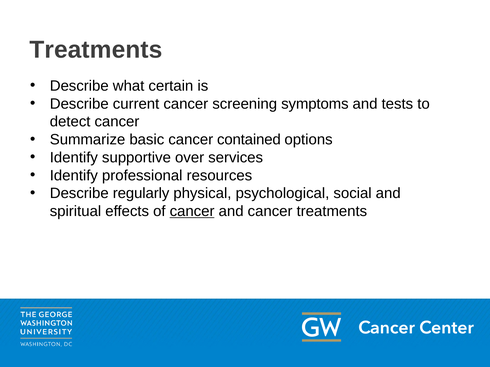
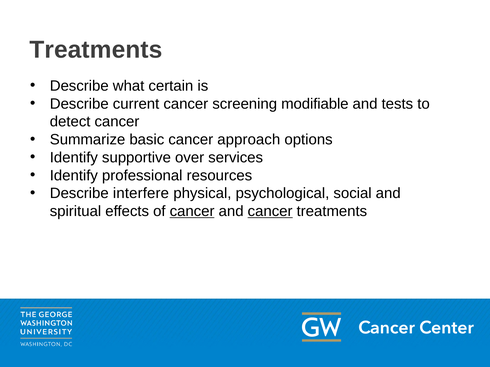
symptoms: symptoms -> modifiable
contained: contained -> approach
regularly: regularly -> interfere
cancer at (270, 212) underline: none -> present
